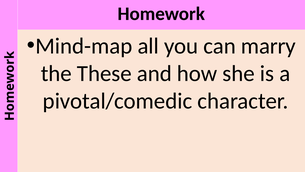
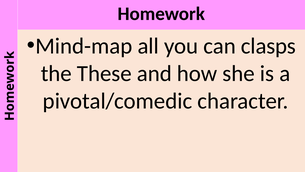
marry: marry -> clasps
